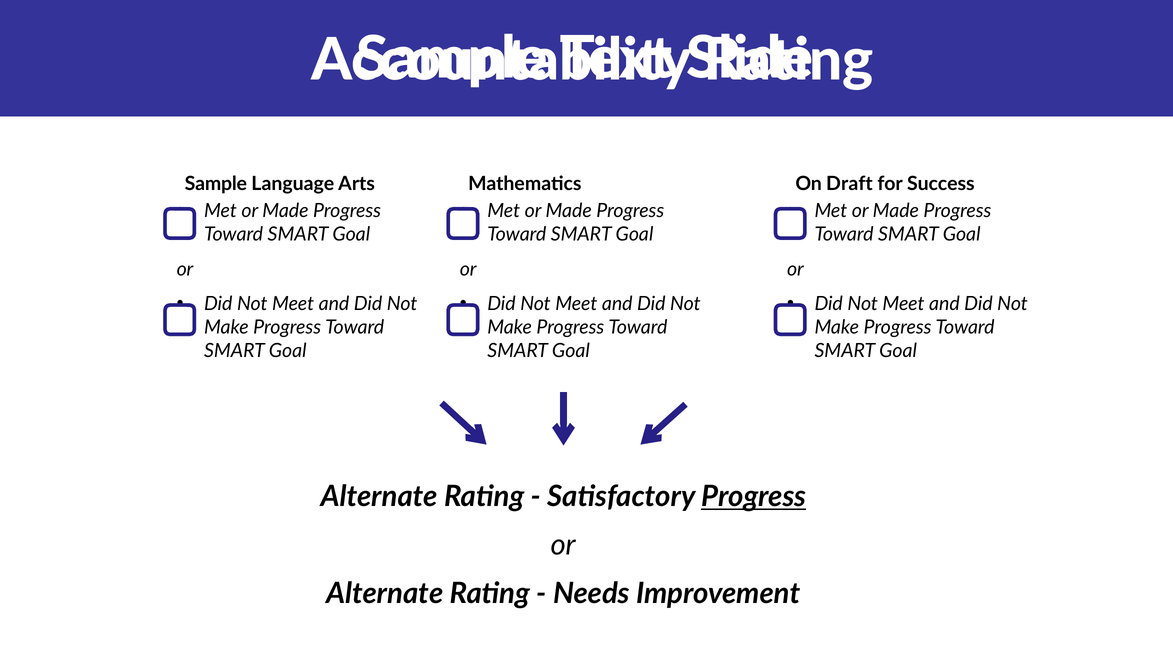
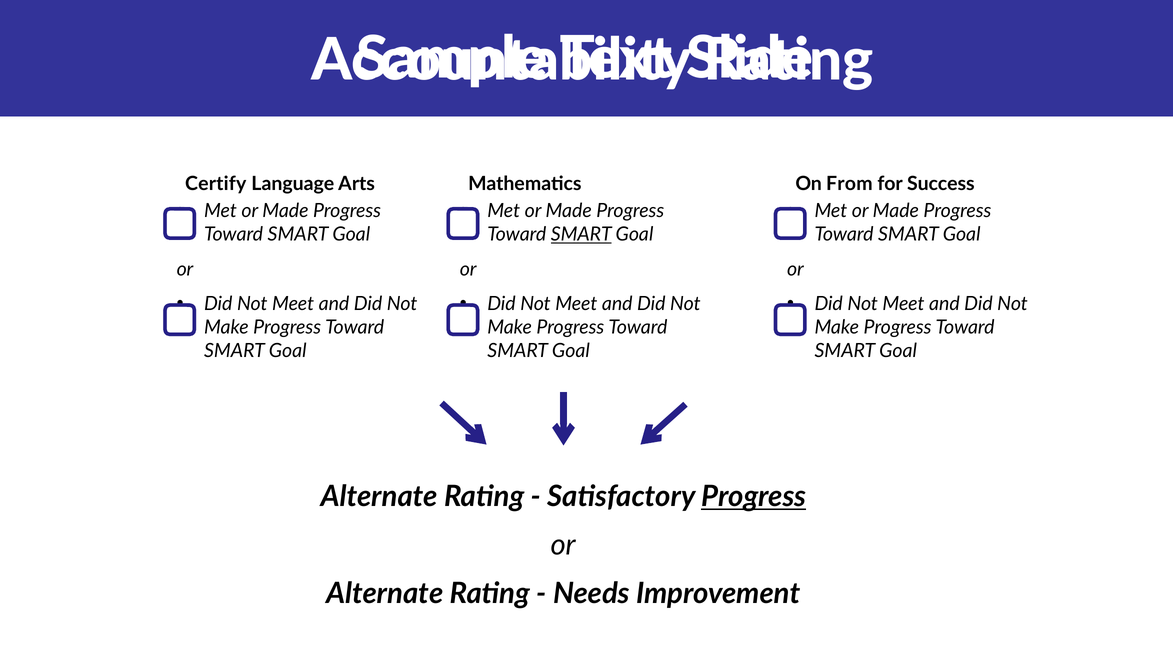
Sample at (216, 184): Sample -> Certify
Draft: Draft -> From
SMART at (581, 234) underline: none -> present
